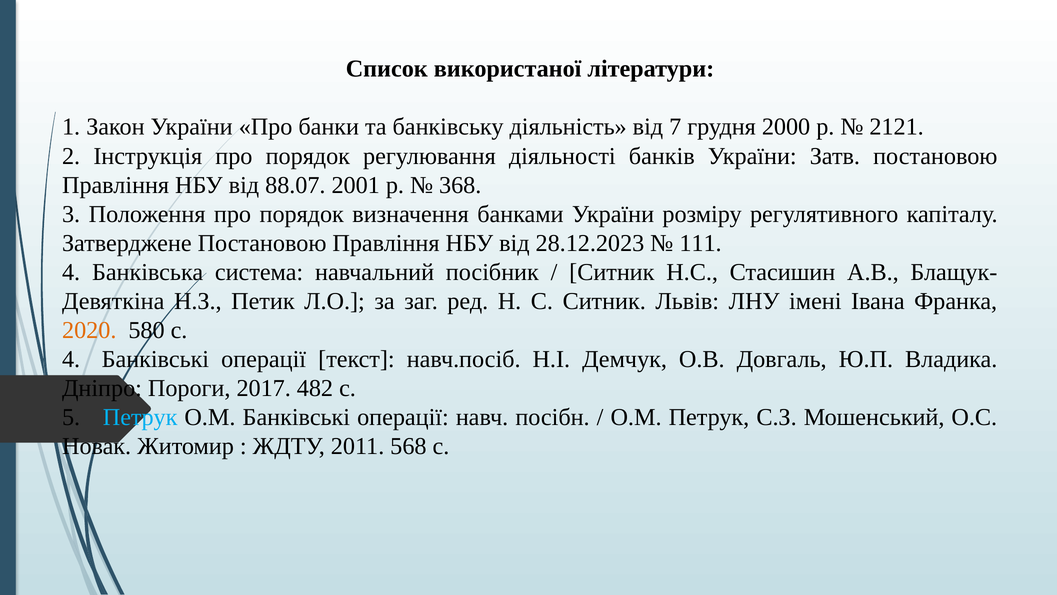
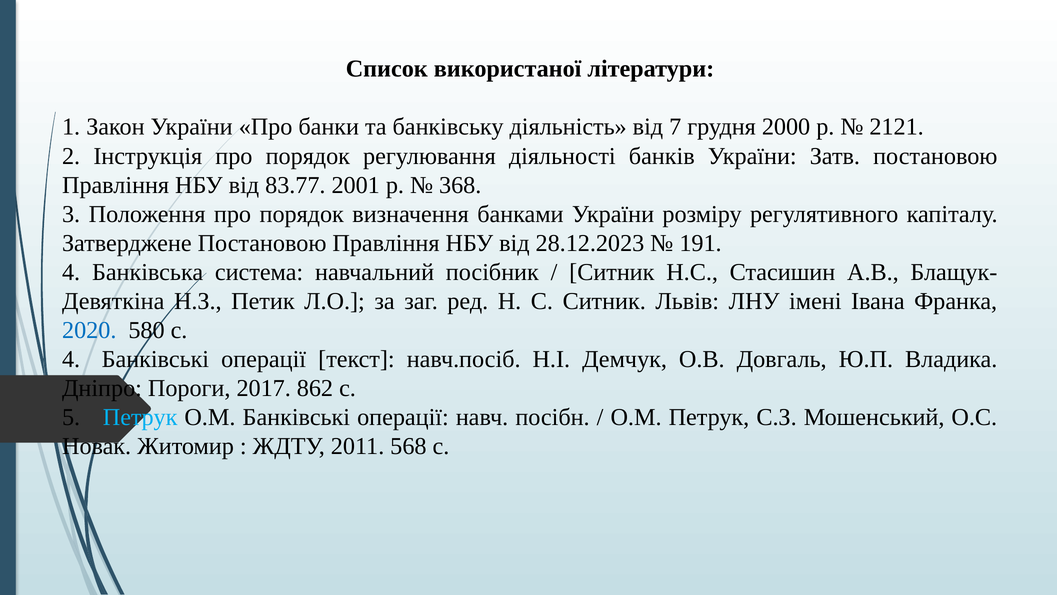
88.07: 88.07 -> 83.77
111: 111 -> 191
2020 colour: orange -> blue
482: 482 -> 862
